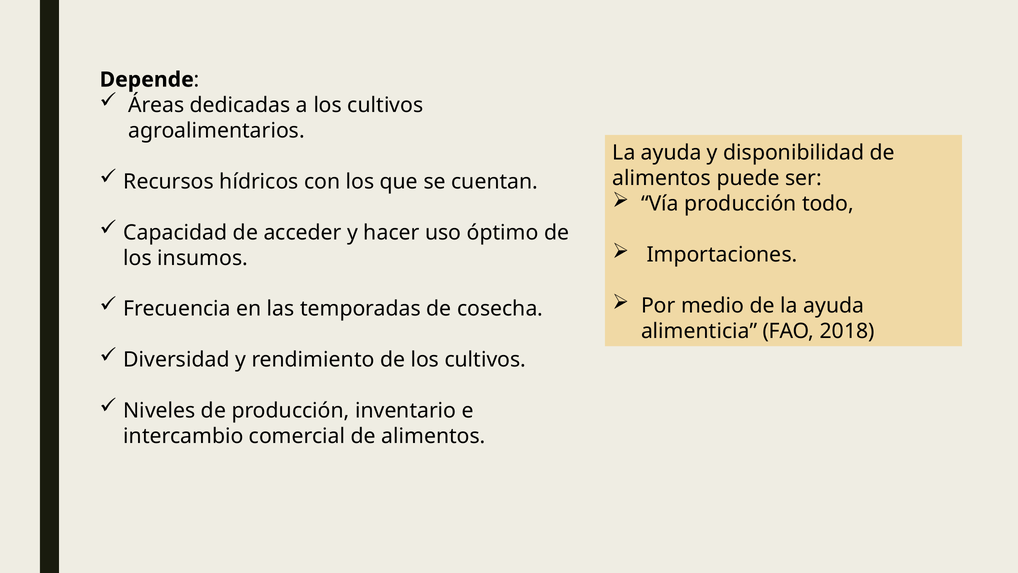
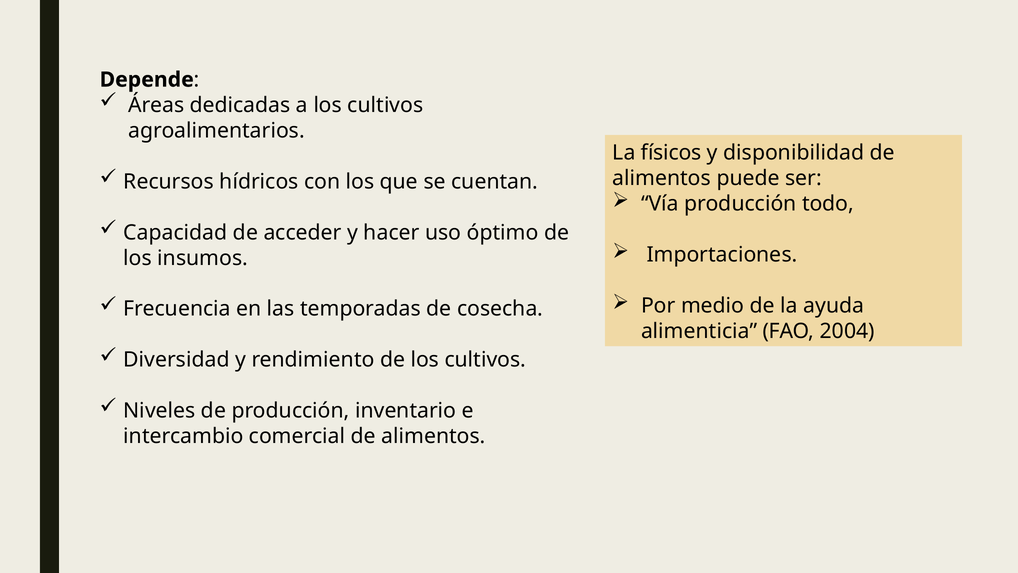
ayuda at (671, 153): ayuda -> físicos
2018: 2018 -> 2004
